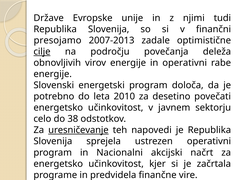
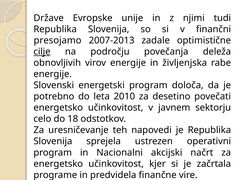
in operativni: operativni -> življenjska
38: 38 -> 18
uresničevanje underline: present -> none
